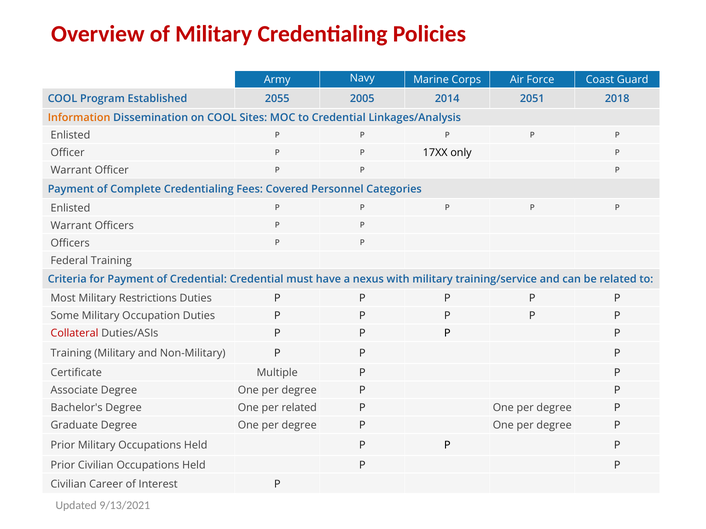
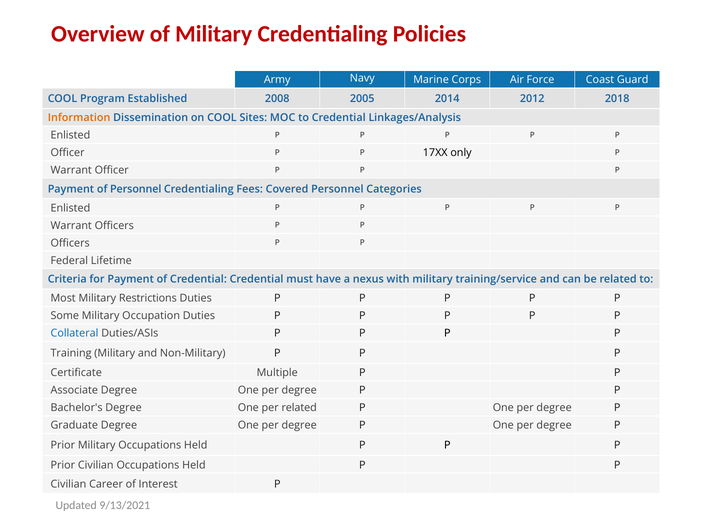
2055: 2055 -> 2008
2051: 2051 -> 2012
of Complete: Complete -> Personnel
Federal Training: Training -> Lifetime
Collateral colour: red -> blue
